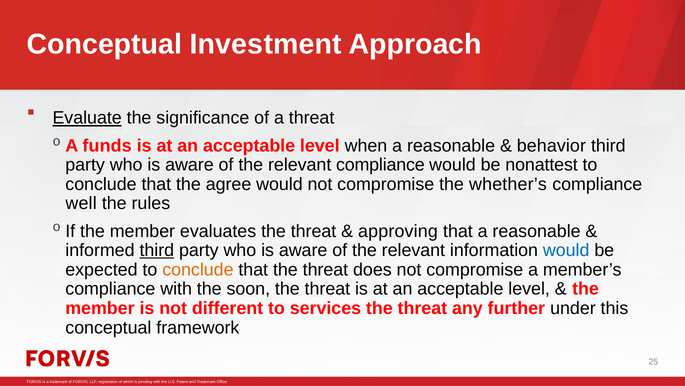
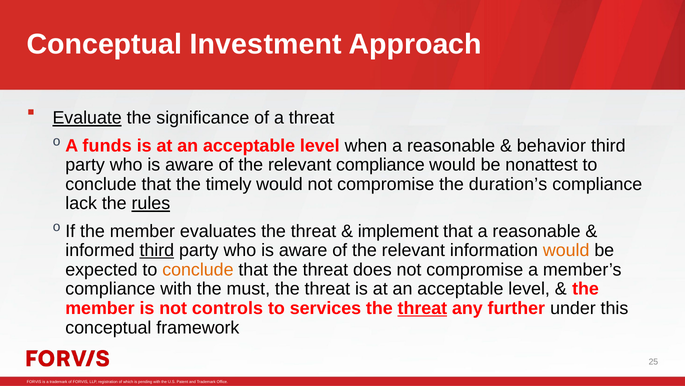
agree: agree -> timely
whether’s: whether’s -> duration’s
well: well -> lack
rules underline: none -> present
approving: approving -> implement
would at (566, 250) colour: blue -> orange
soon: soon -> must
different: different -> controls
threat at (422, 308) underline: none -> present
